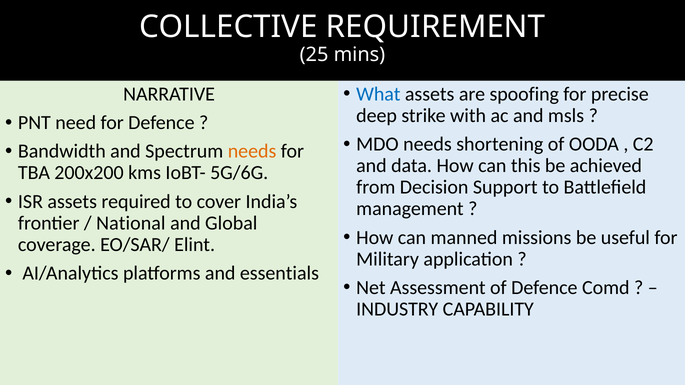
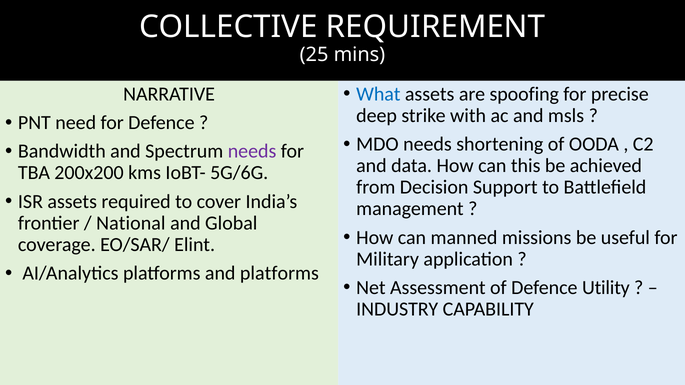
needs at (252, 151) colour: orange -> purple
and essentials: essentials -> platforms
Comd: Comd -> Utility
